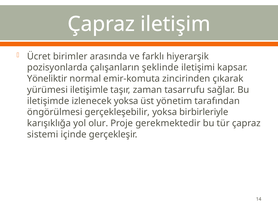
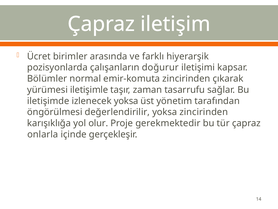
şeklinde: şeklinde -> doğurur
Yöneliktir: Yöneliktir -> Bölümler
gerçekleşebilir: gerçekleşebilir -> değerlendirilir
yoksa birbirleriyle: birbirleriyle -> zincirinden
sistemi: sistemi -> onlarla
